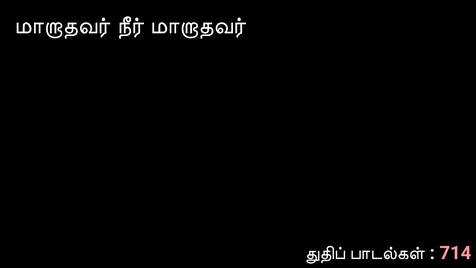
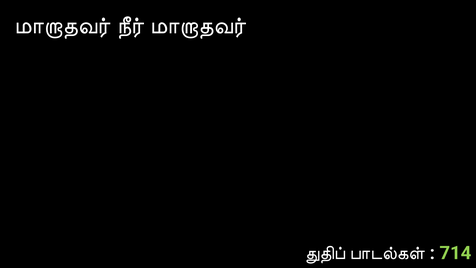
714 colour: pink -> light green
